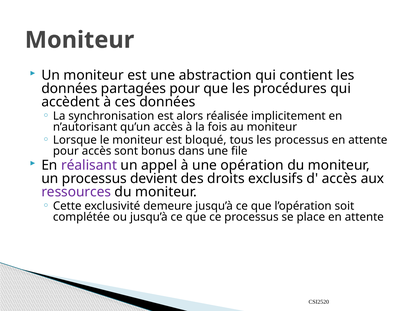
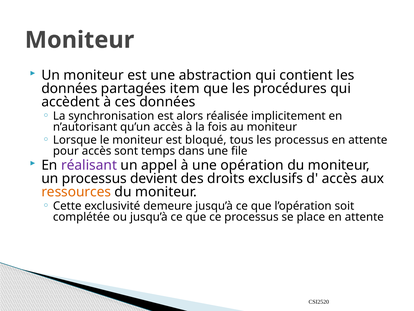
partagées pour: pour -> item
bonus: bonus -> temps
ressources colour: purple -> orange
